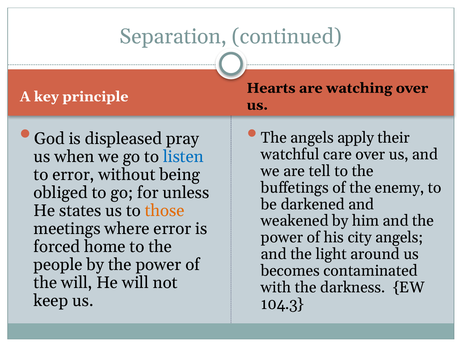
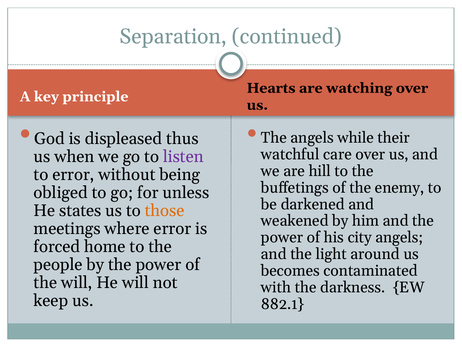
pray: pray -> thus
apply: apply -> while
listen colour: blue -> purple
tell: tell -> hill
104.3: 104.3 -> 882.1
